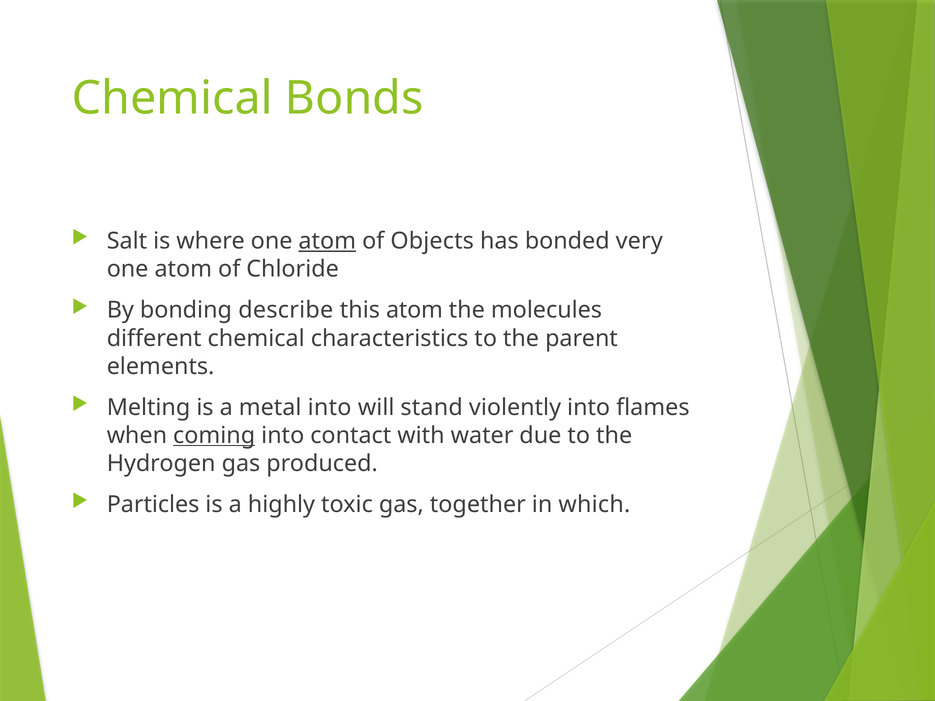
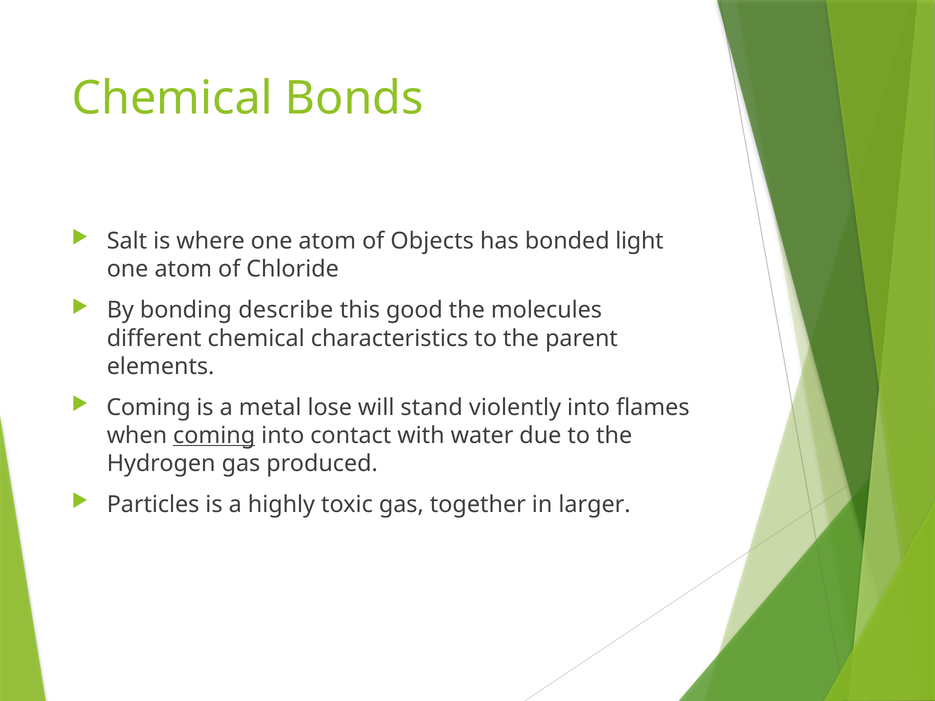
atom at (327, 241) underline: present -> none
very: very -> light
this atom: atom -> good
Melting at (149, 408): Melting -> Coming
metal into: into -> lose
which: which -> larger
